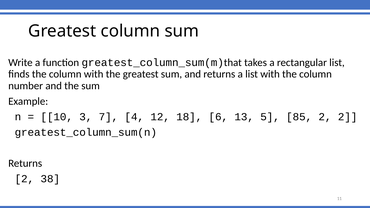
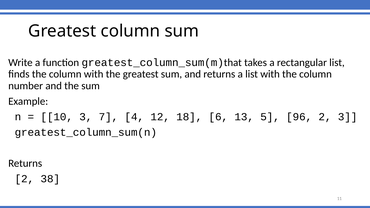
85: 85 -> 96
2 2: 2 -> 3
